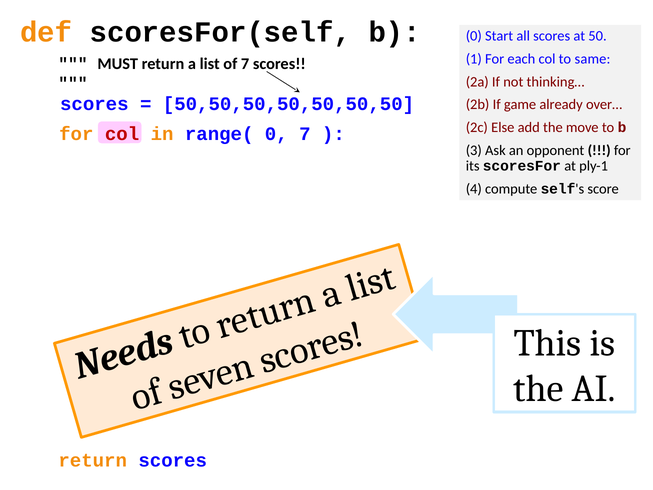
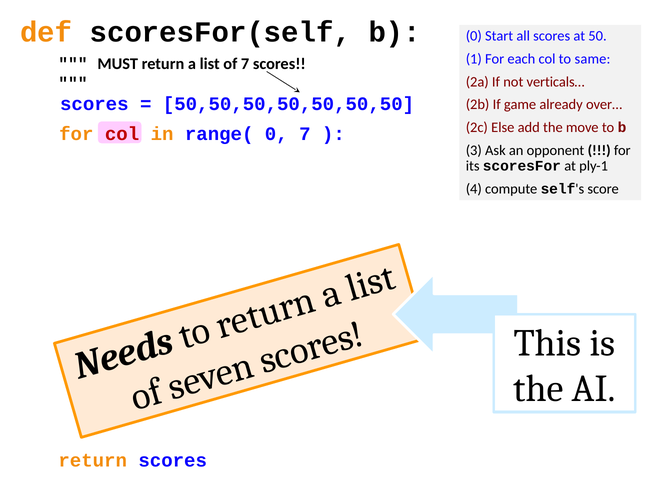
thinking…: thinking… -> verticals…
